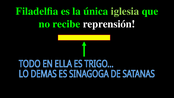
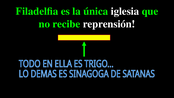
iglesia colour: light green -> white
